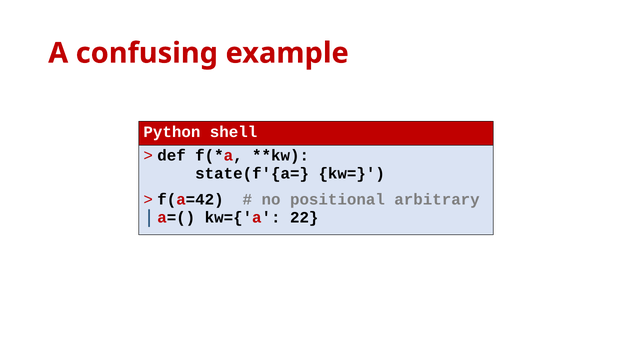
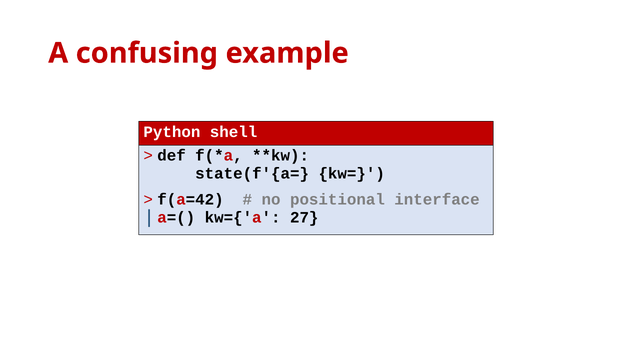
arbitrary: arbitrary -> interface
22: 22 -> 27
